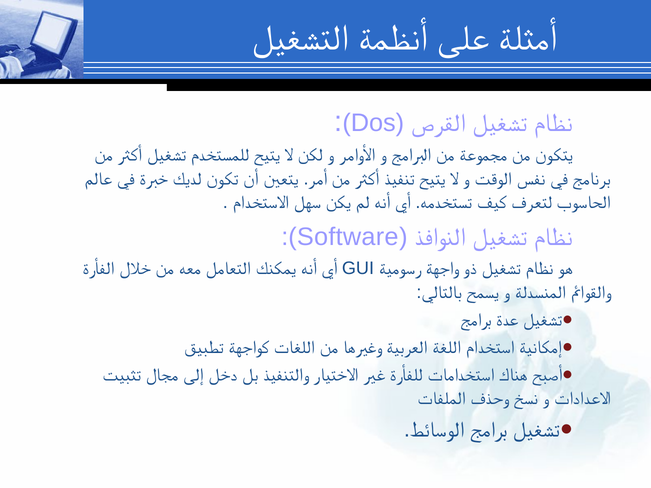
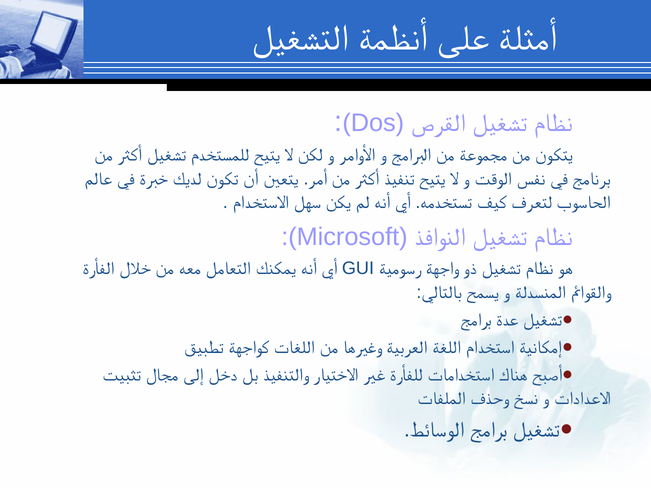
Software: Software -> Microsoft
